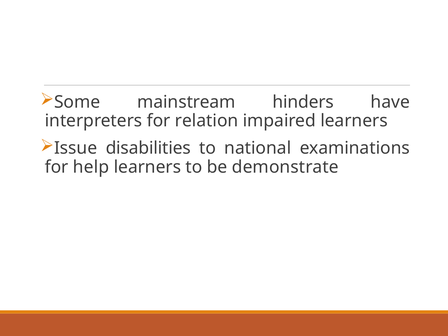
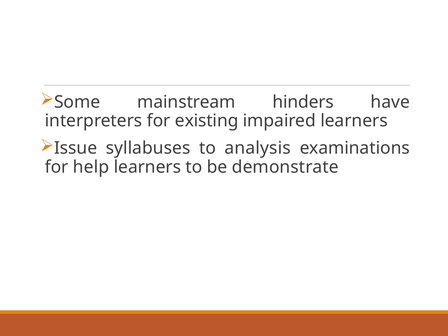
relation: relation -> existing
disabilities: disabilities -> syllabuses
national: national -> analysis
